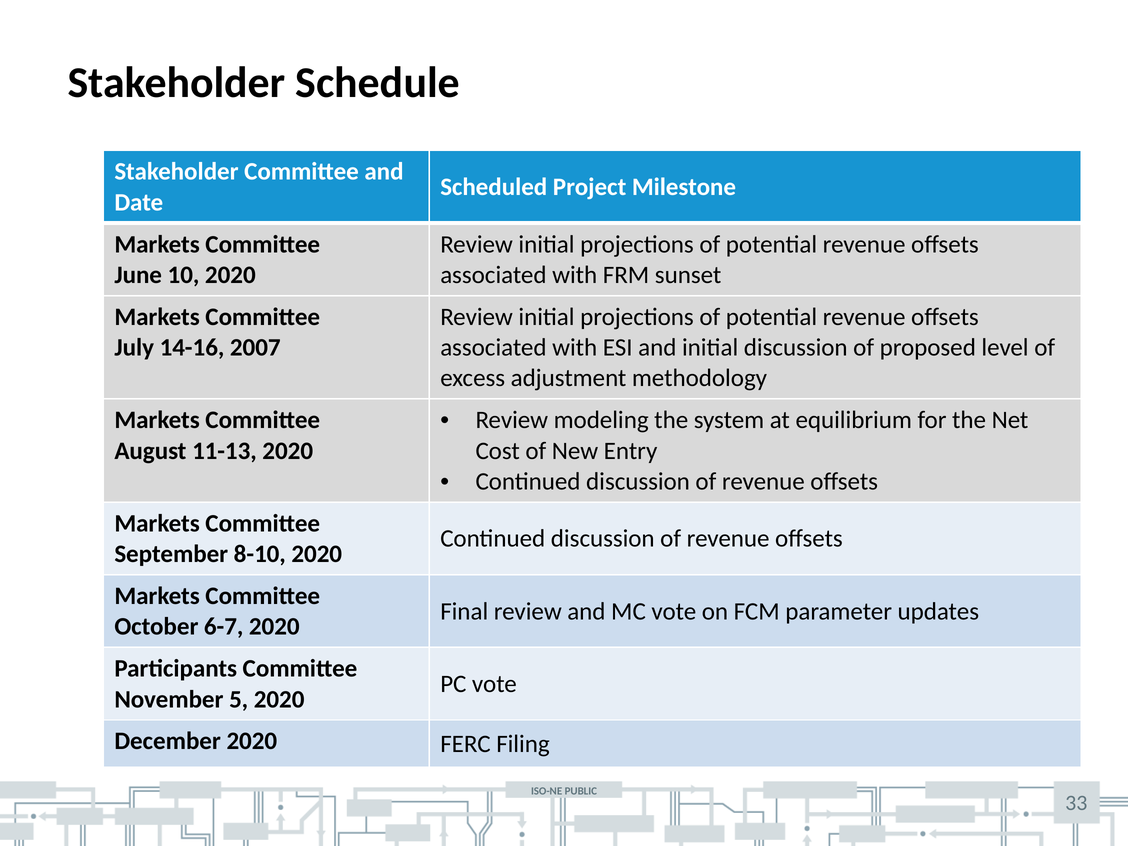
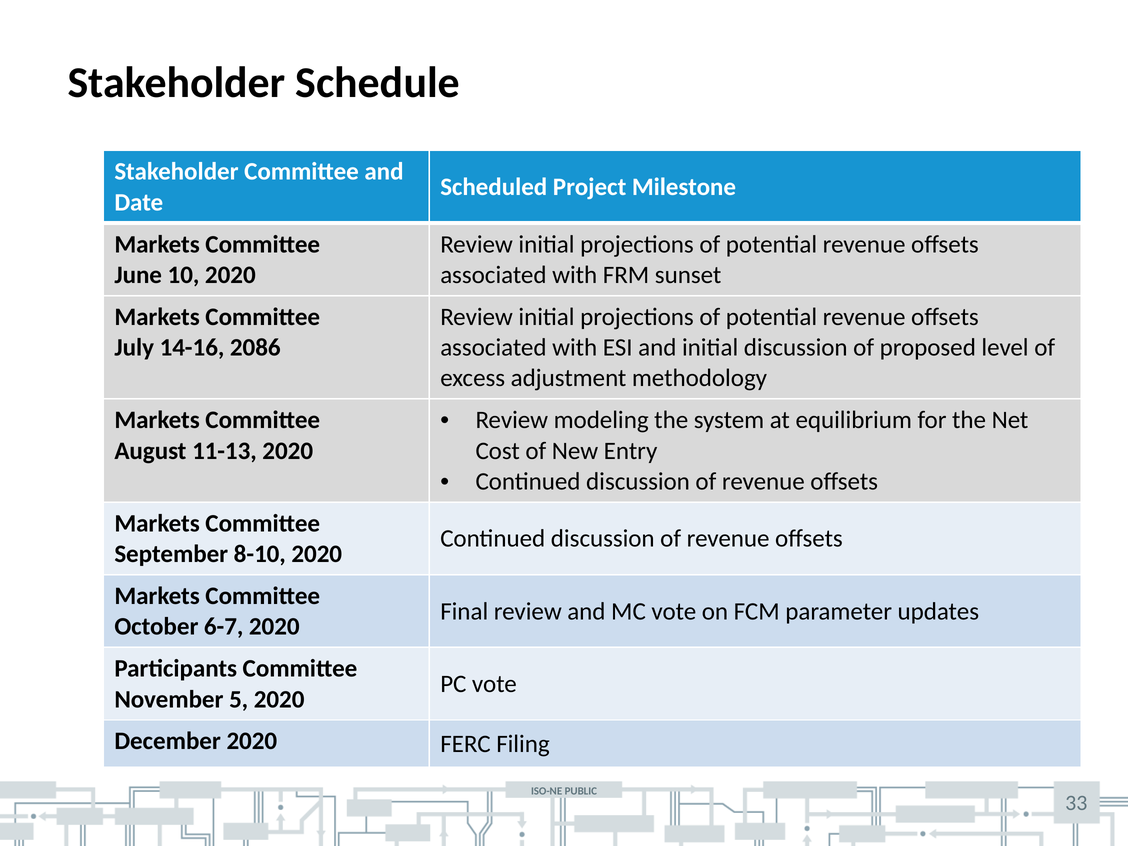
2007: 2007 -> 2086
